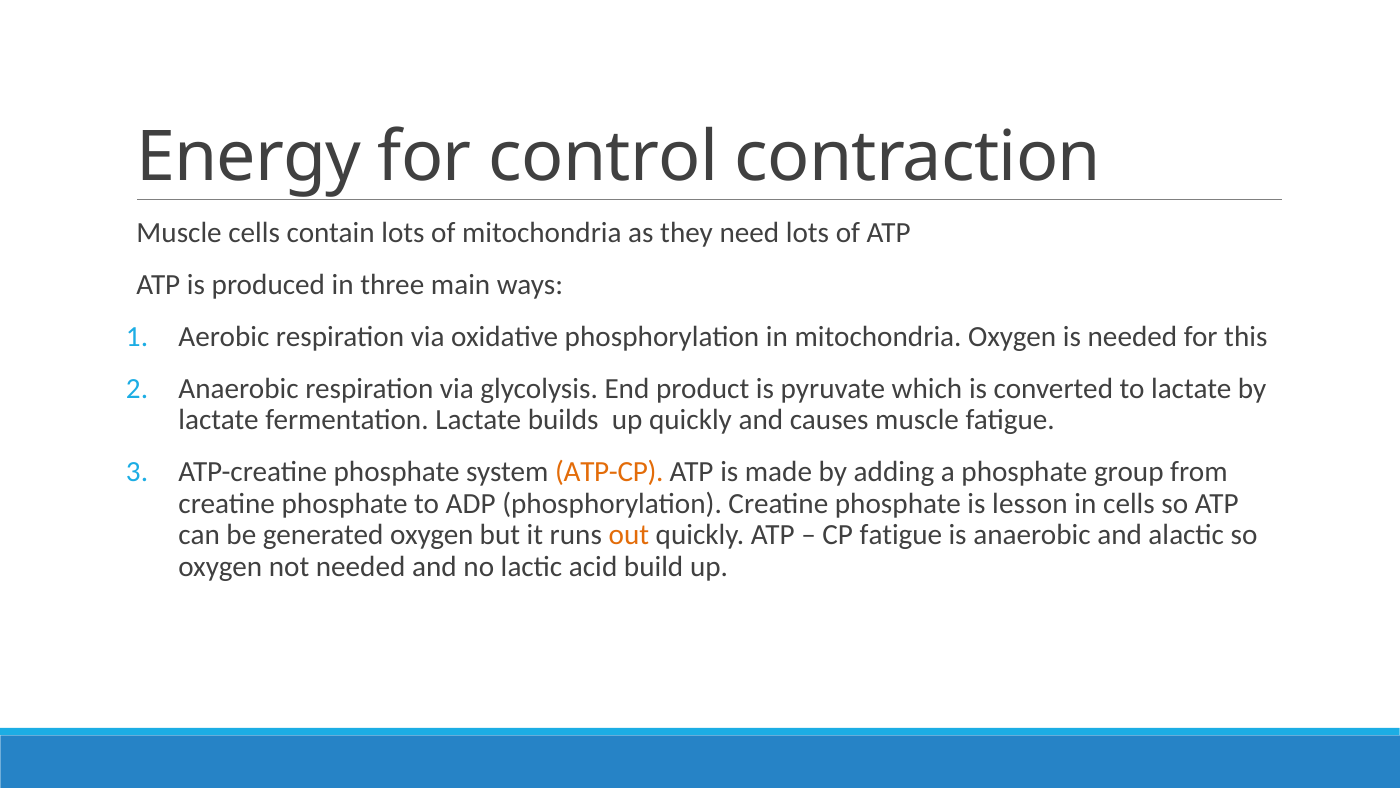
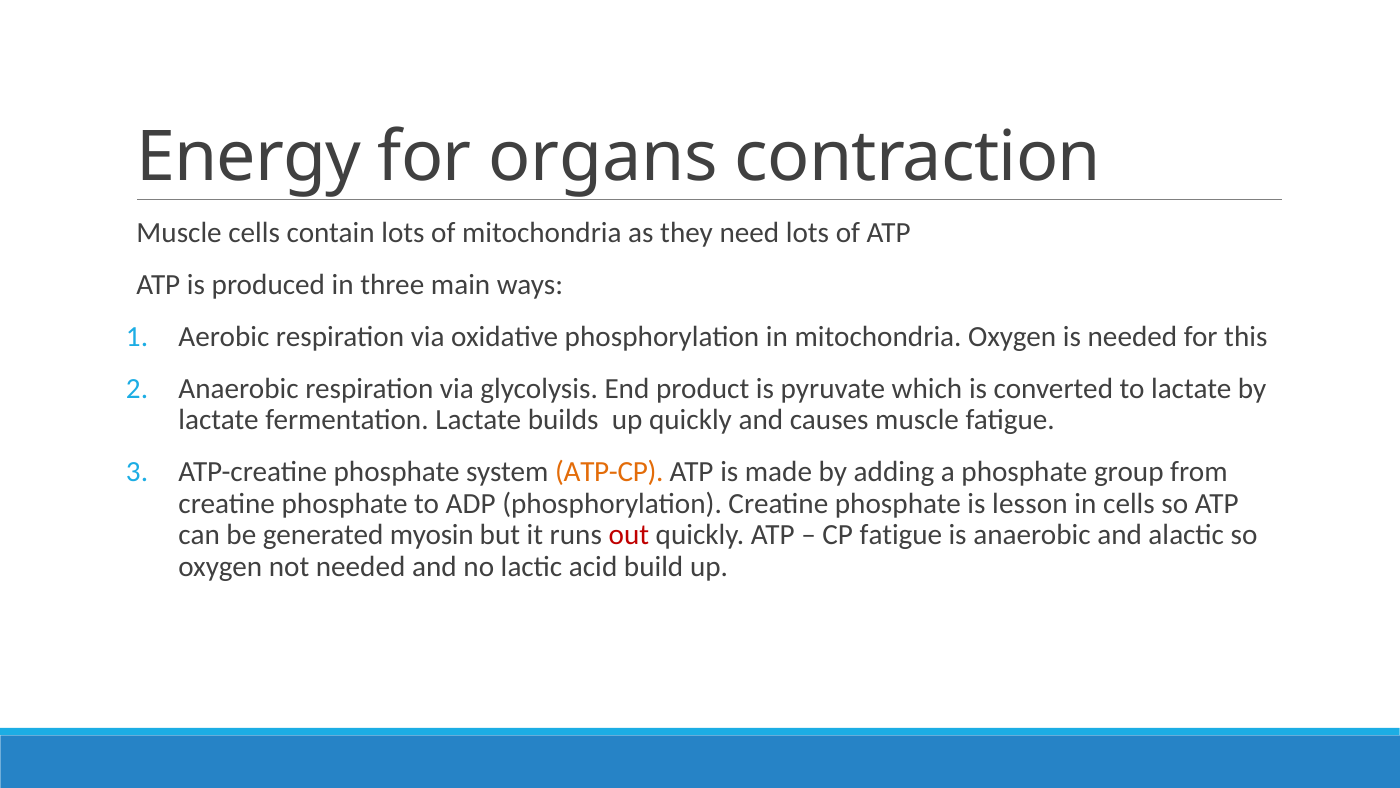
control: control -> organs
generated oxygen: oxygen -> myosin
out colour: orange -> red
